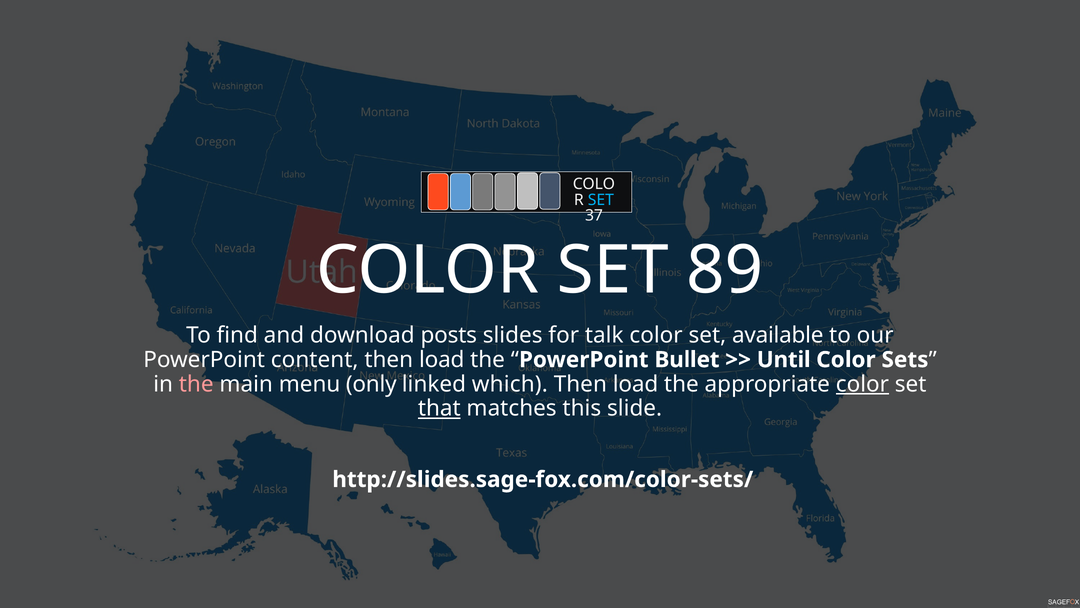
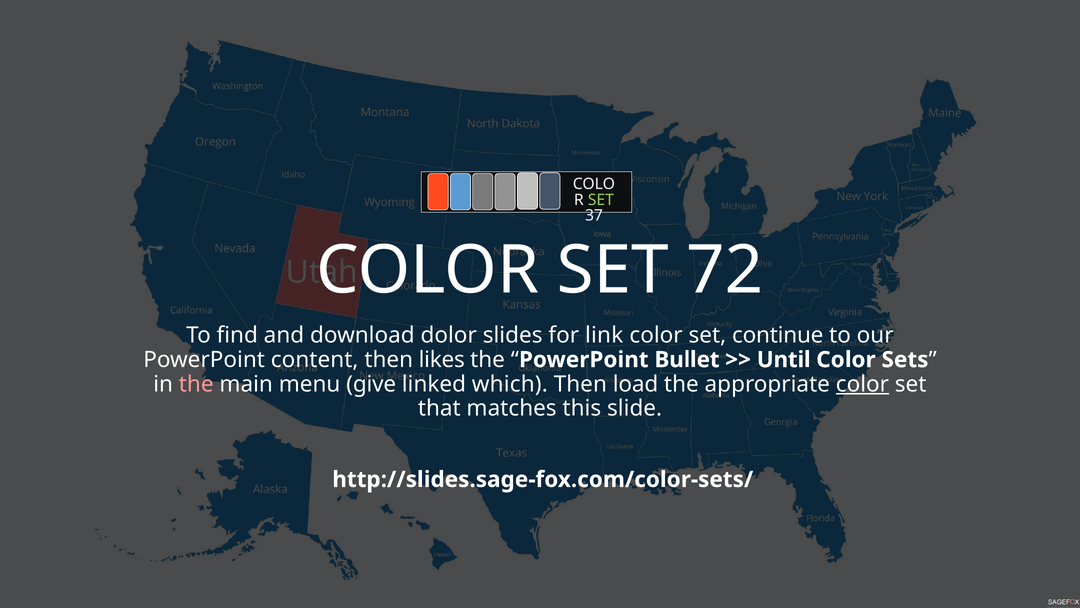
SET at (601, 200) colour: light blue -> light green
89: 89 -> 72
posts: posts -> dolor
talk: talk -> link
available: available -> continue
load at (442, 359): load -> likes
only: only -> give
that underline: present -> none
